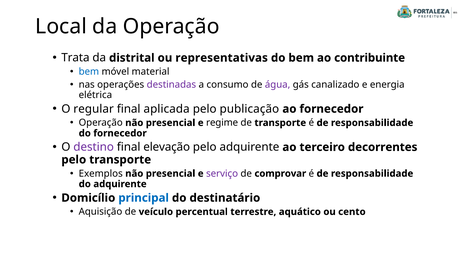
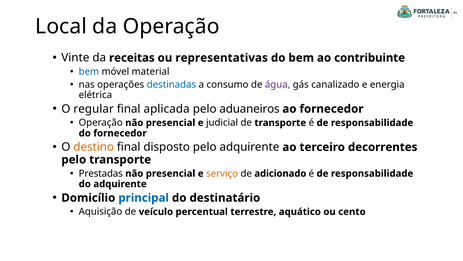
Trata: Trata -> Vinte
distrital: distrital -> receitas
destinadas colour: purple -> blue
publicação: publicação -> aduaneiros
regime: regime -> judicial
destino colour: purple -> orange
elevação: elevação -> disposto
Exemplos: Exemplos -> Prestadas
serviço colour: purple -> orange
comprovar: comprovar -> adicionado
